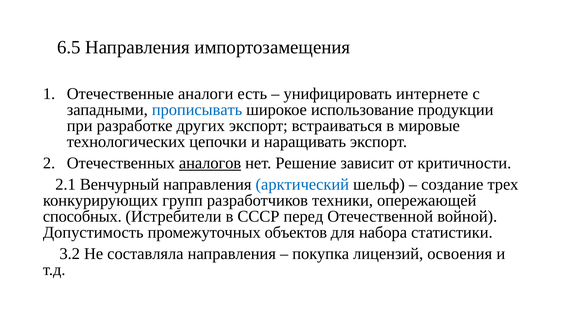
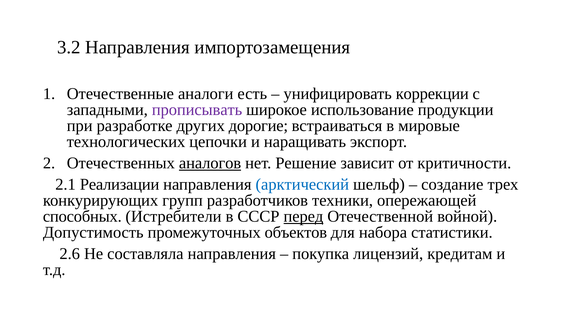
6.5: 6.5 -> 3.2
интернете: интернете -> коррекции
прописывать colour: blue -> purple
других экспорт: экспорт -> дорогие
Венчурный: Венчурный -> Реализации
перед underline: none -> present
3.2: 3.2 -> 2.6
освоения: освоения -> кредитам
